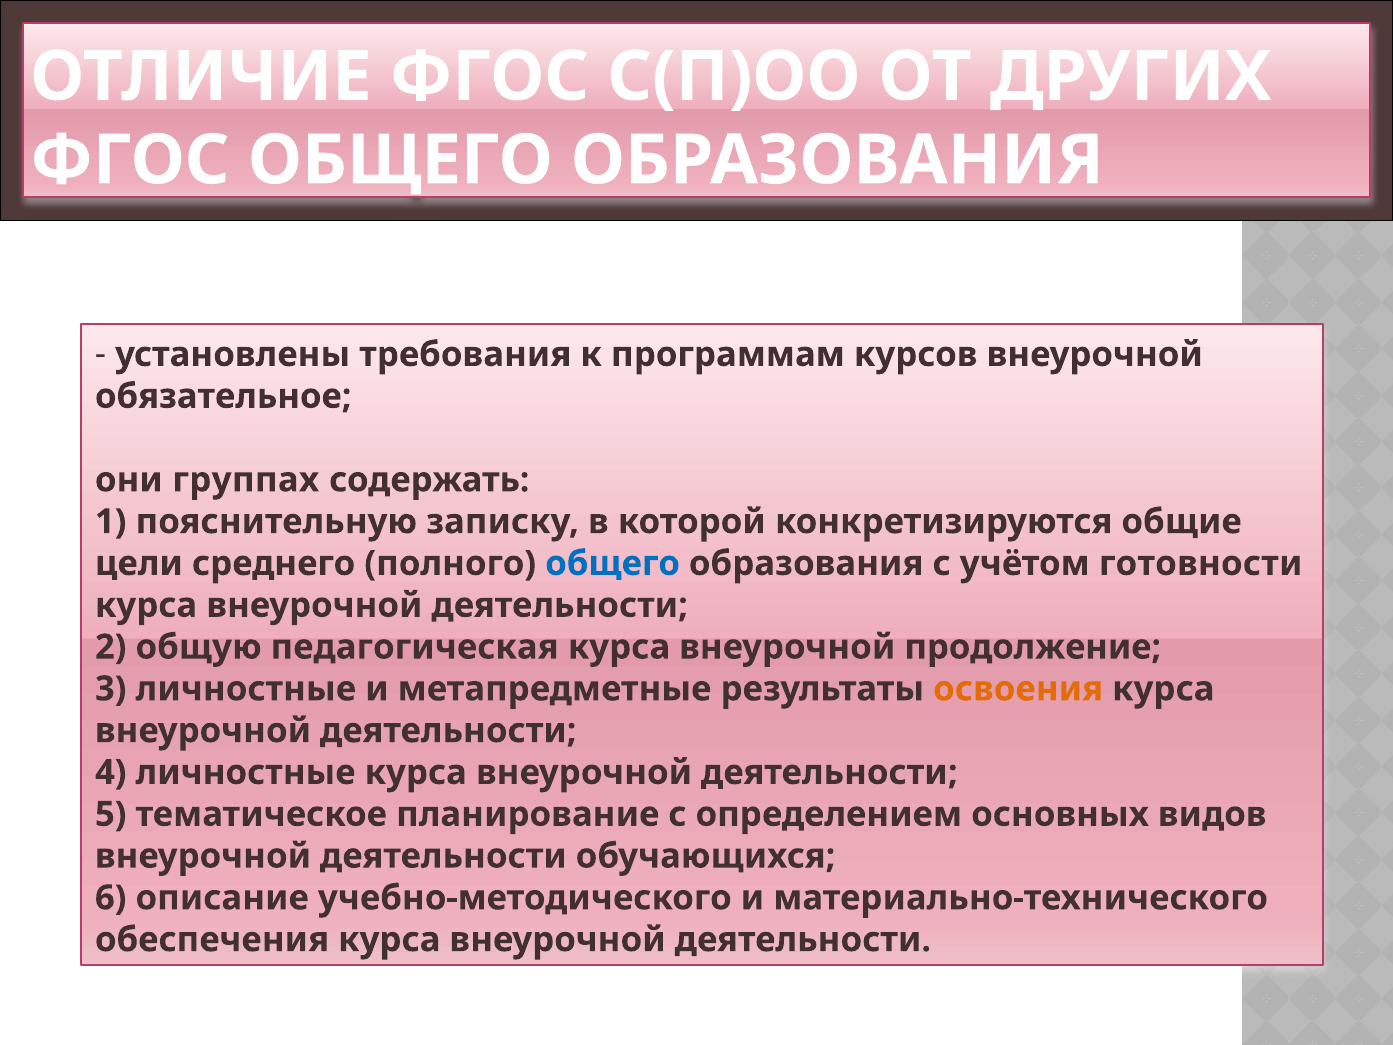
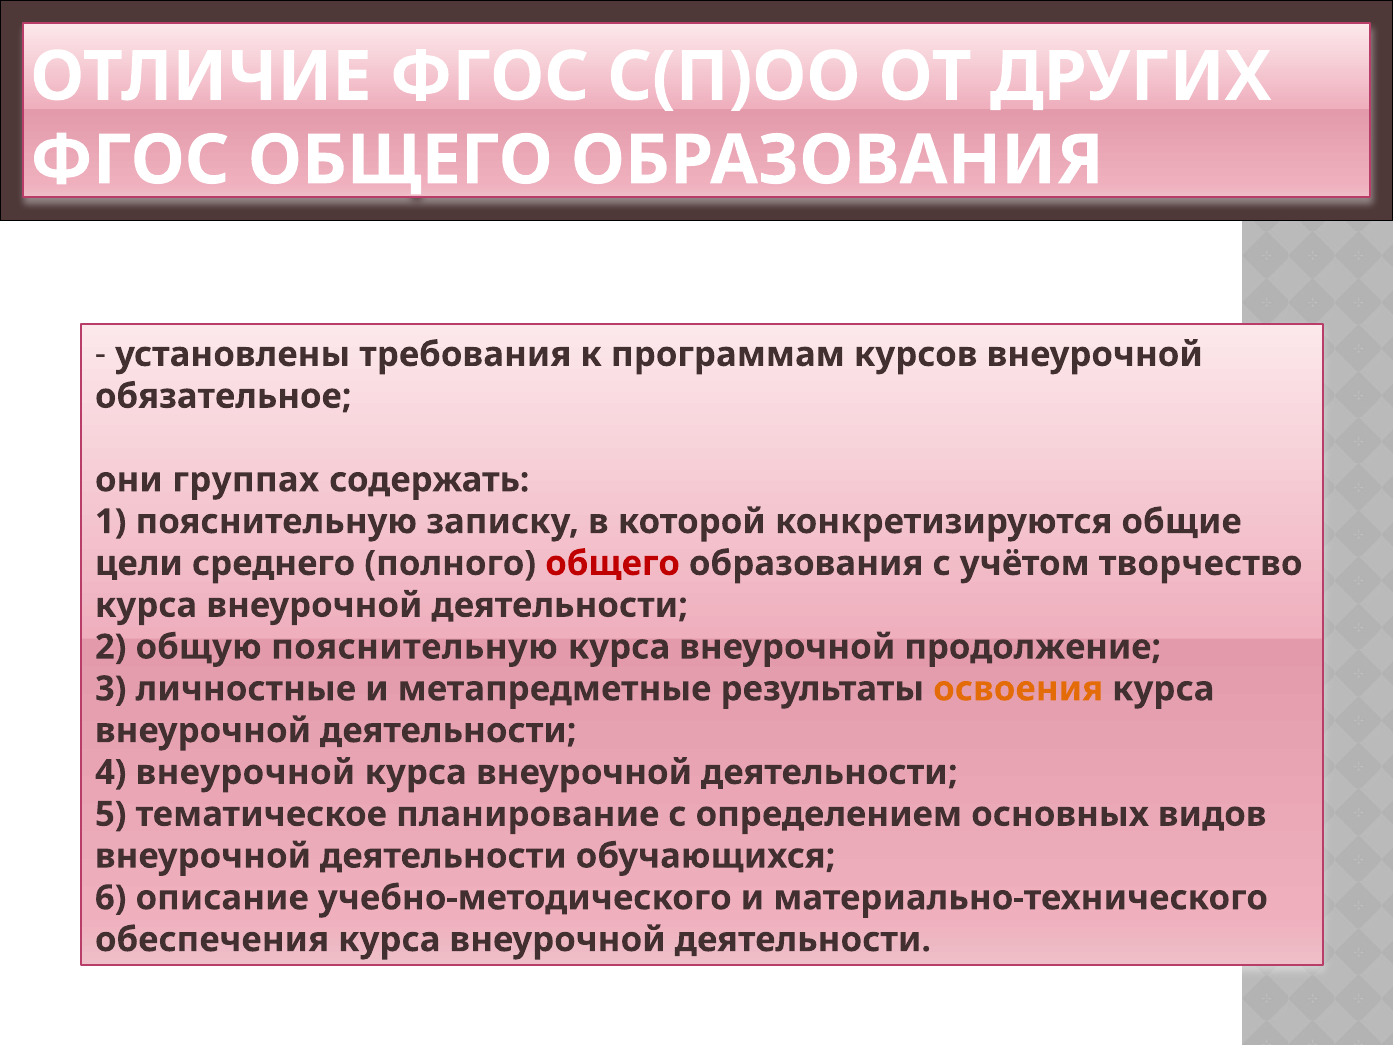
общего at (613, 563) colour: blue -> red
готовности: готовности -> творчество
общую педагогическая: педагогическая -> пояснительную
4 личностные: личностные -> внеурочной
